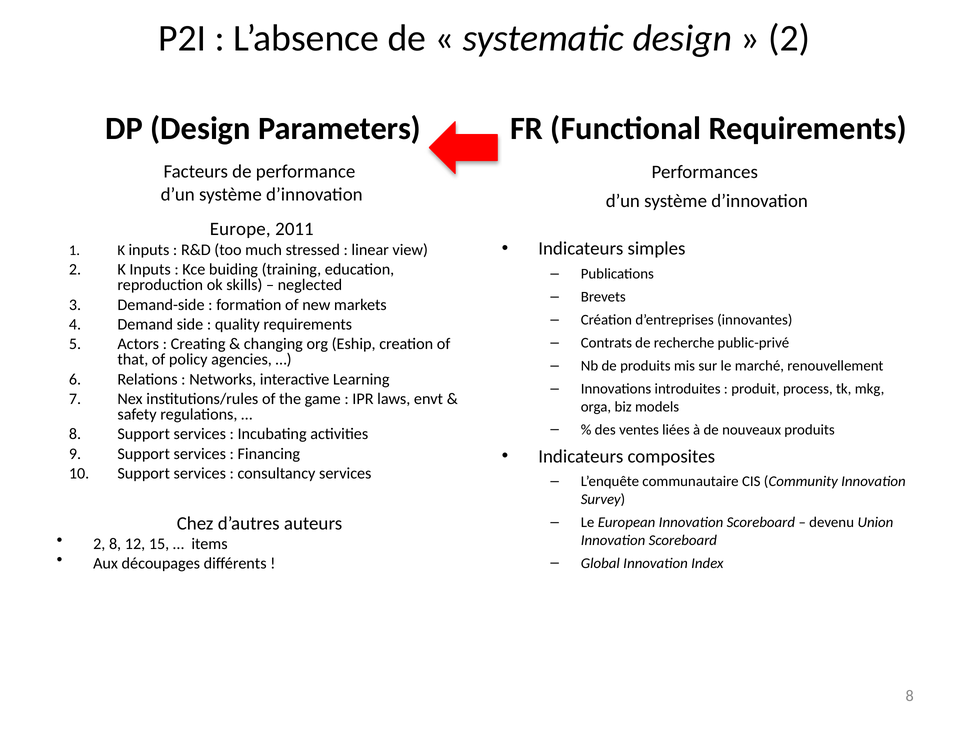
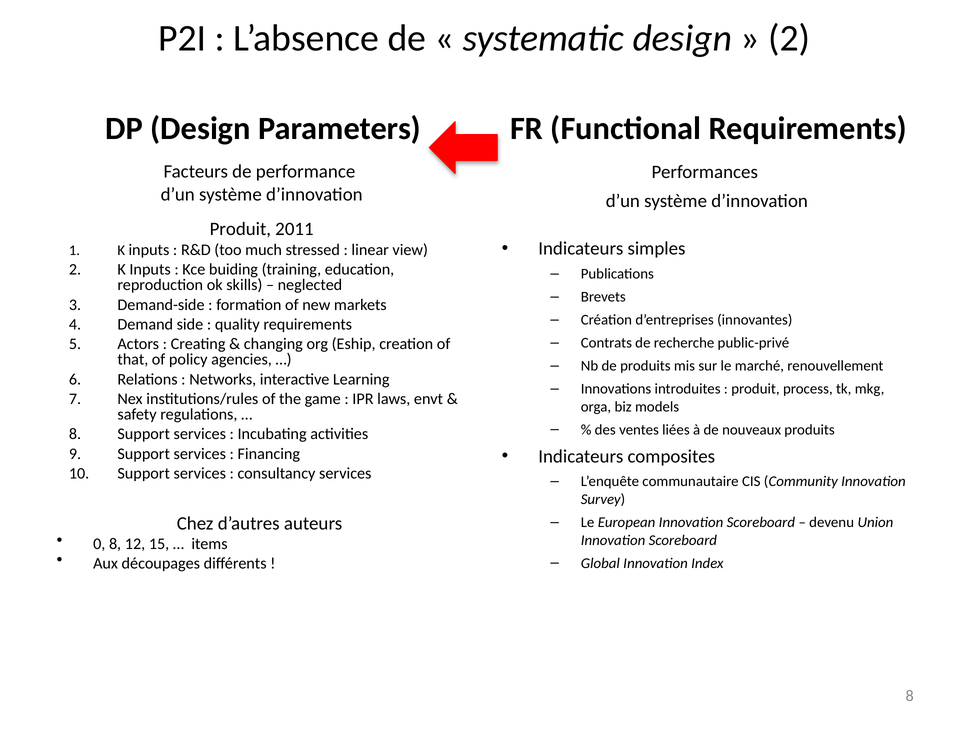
Europe at (240, 229): Europe -> Produit
2 at (99, 544): 2 -> 0
